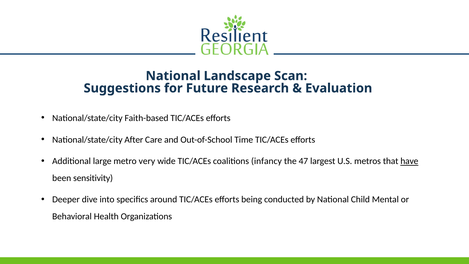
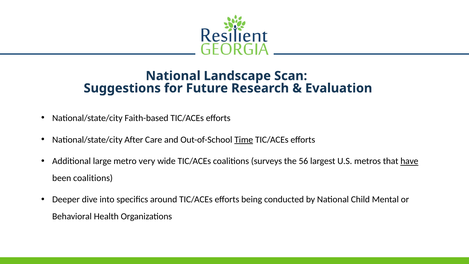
Time underline: none -> present
infancy: infancy -> surveys
47: 47 -> 56
been sensitivity: sensitivity -> coalitions
